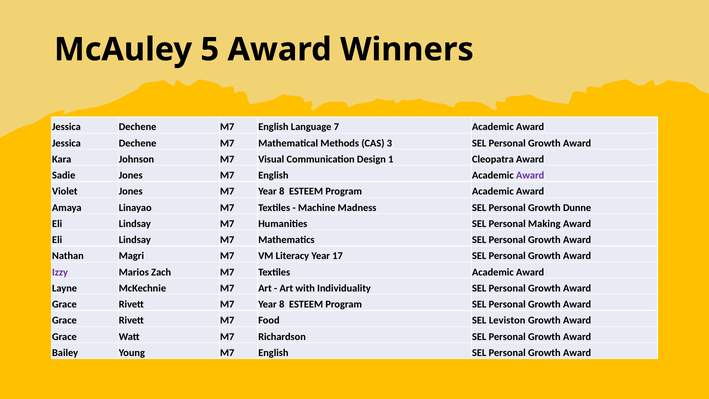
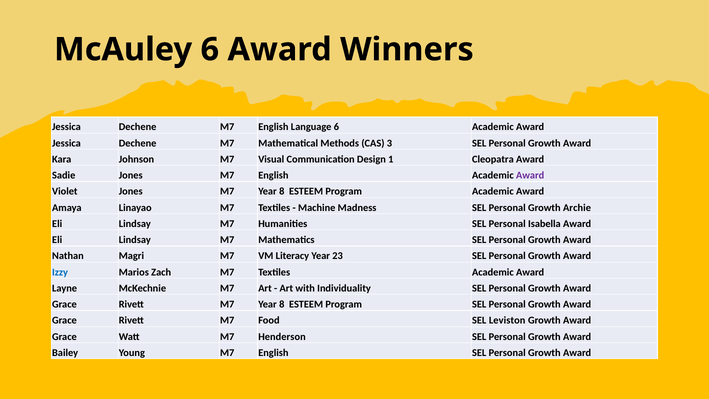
McAuley 5: 5 -> 6
Language 7: 7 -> 6
Dunne: Dunne -> Archie
Making: Making -> Isabella
17: 17 -> 23
Izzy colour: purple -> blue
Richardson: Richardson -> Henderson
